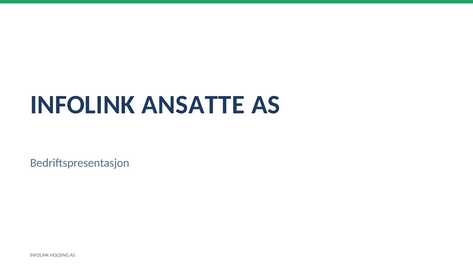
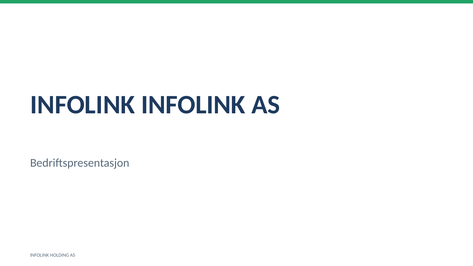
INFOLINK ANSATTE: ANSATTE -> INFOLINK
